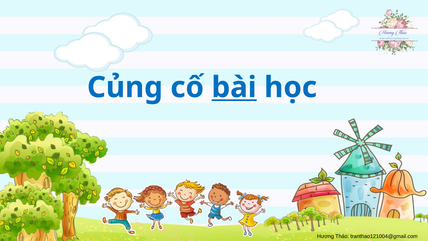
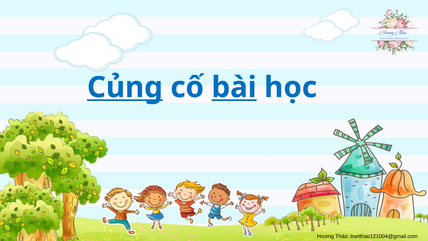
Củng underline: none -> present
